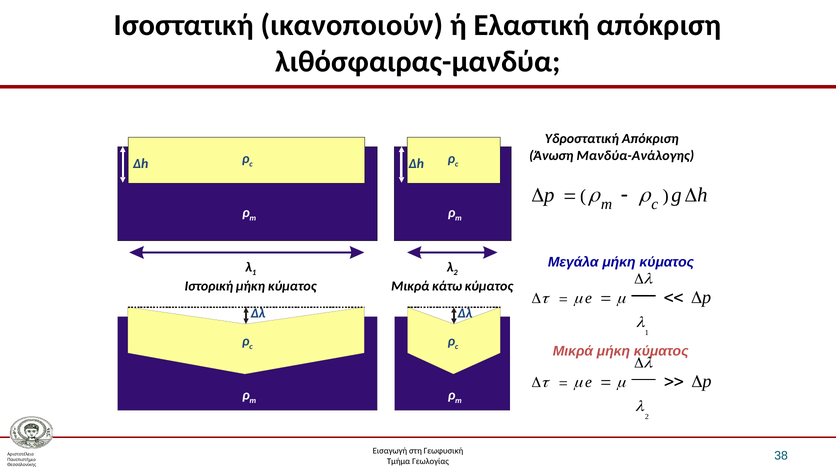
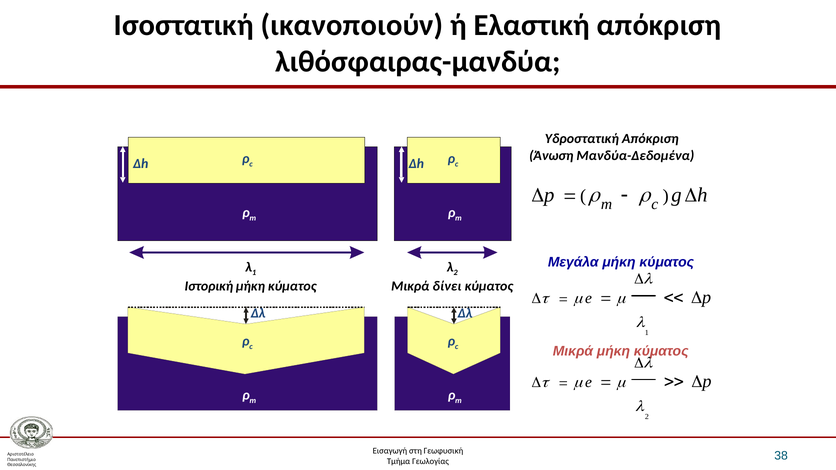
Μανδύα-Ανάλογης: Μανδύα-Ανάλογης -> Μανδύα-Δεδομένα
κάτω: κάτω -> δίνει
